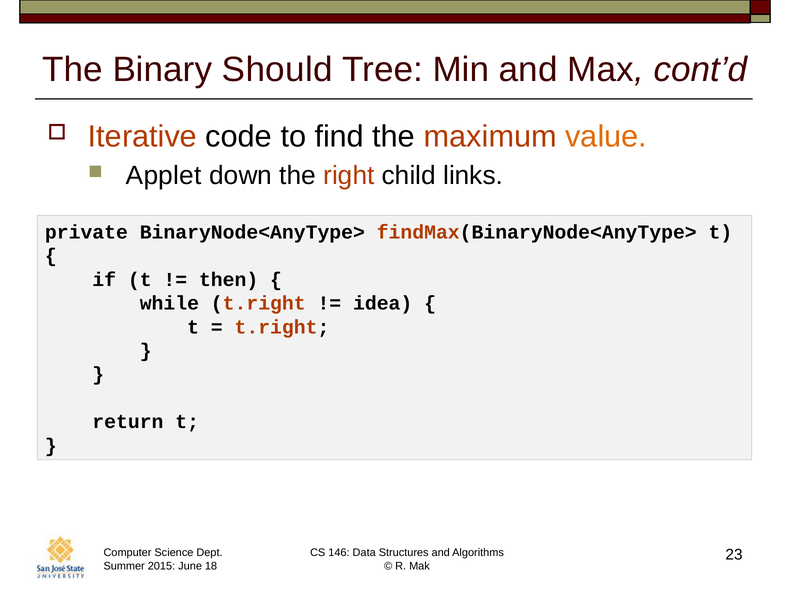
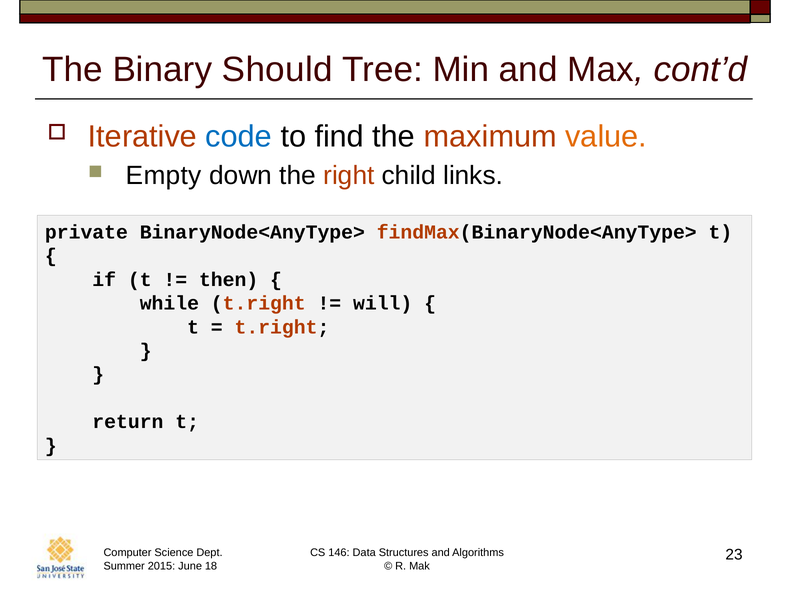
code colour: black -> blue
Applet: Applet -> Empty
idea: idea -> will
